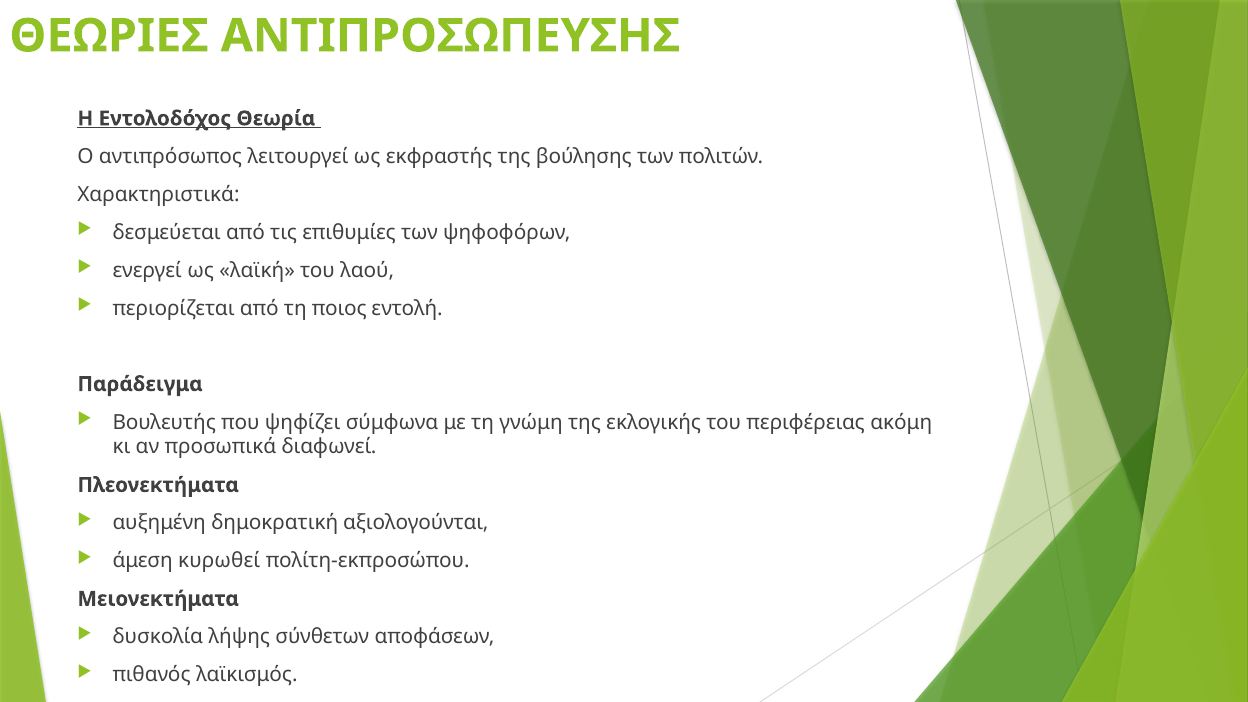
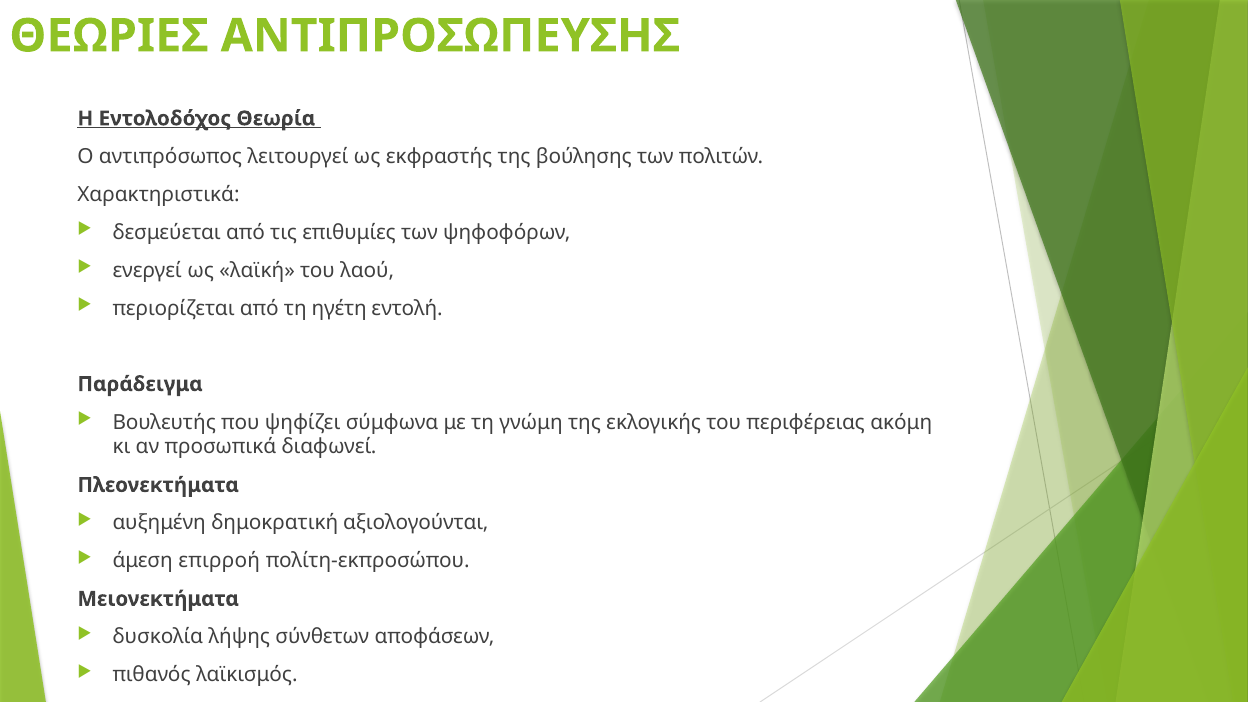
ποιος: ποιος -> ηγέτη
κυρωθεί: κυρωθεί -> επιρροή
